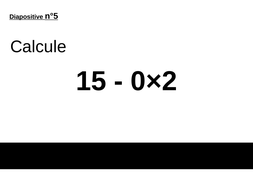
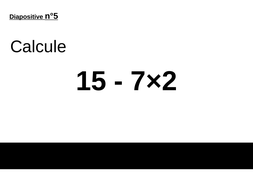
0×2: 0×2 -> 7×2
